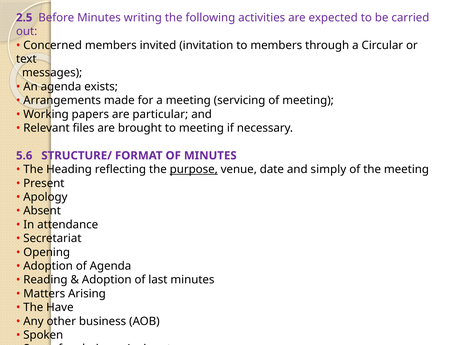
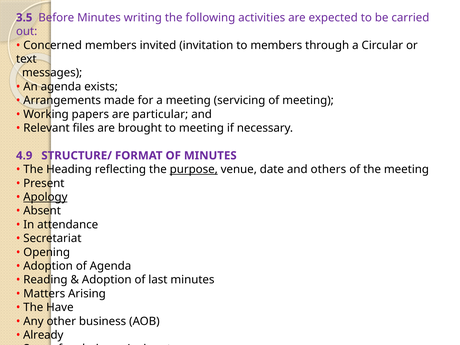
2.5: 2.5 -> 3.5
5.6: 5.6 -> 4.9
simply: simply -> others
Apology underline: none -> present
Spoken: Spoken -> Already
